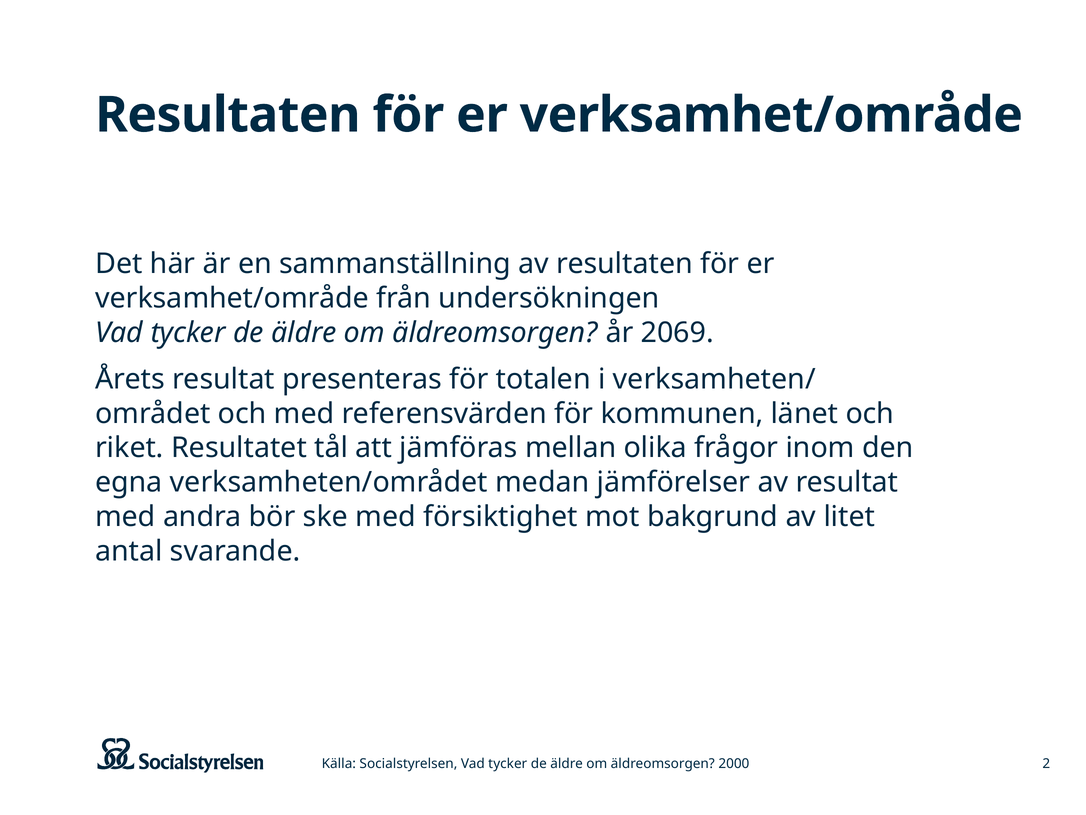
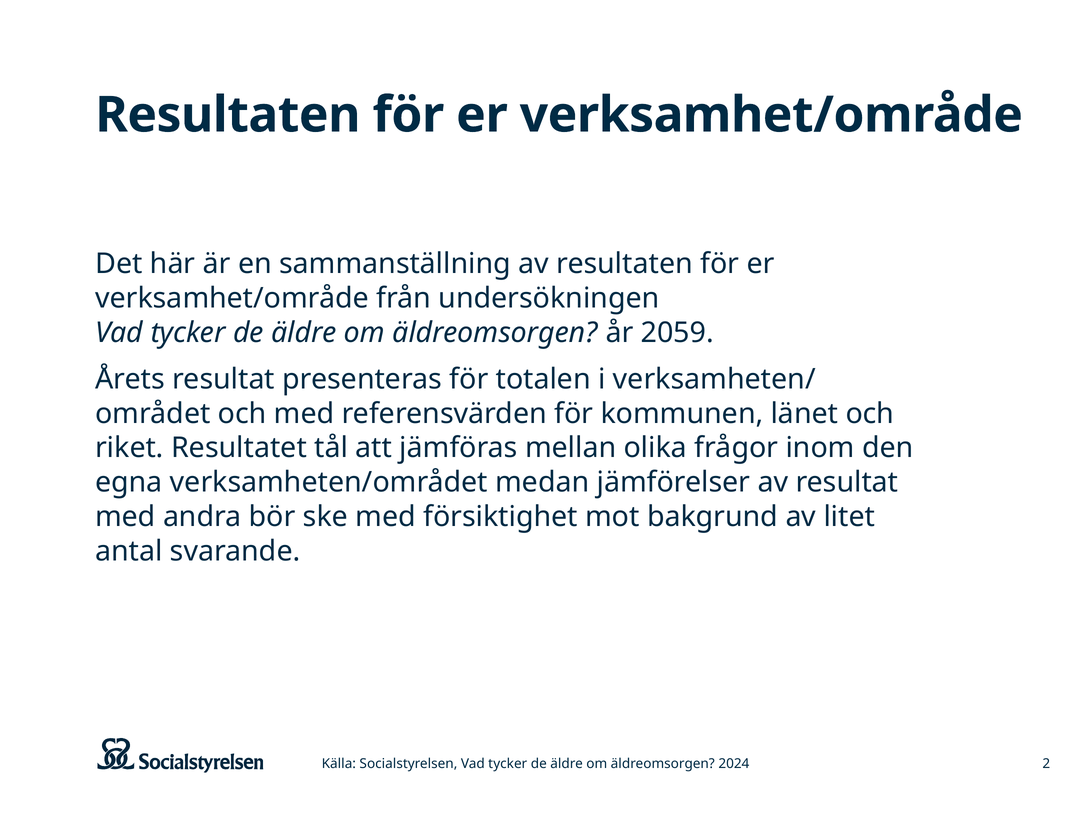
2069: 2069 -> 2059
2000: 2000 -> 2024
